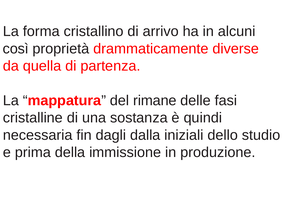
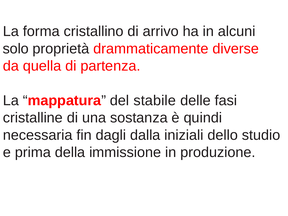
così: così -> solo
rimane: rimane -> stabile
